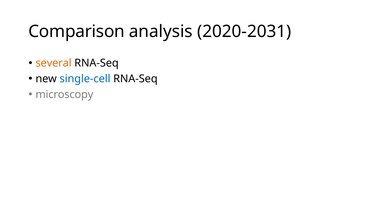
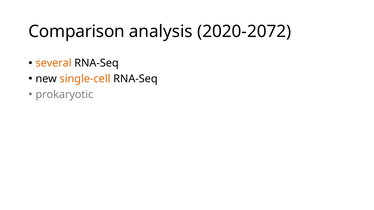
2020-2031: 2020-2031 -> 2020-2072
single-cell colour: blue -> orange
microscopy: microscopy -> prokaryotic
